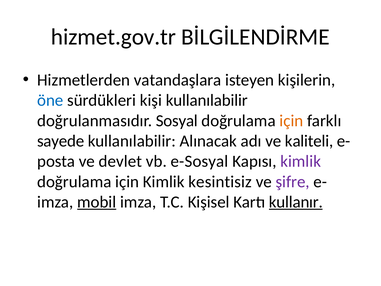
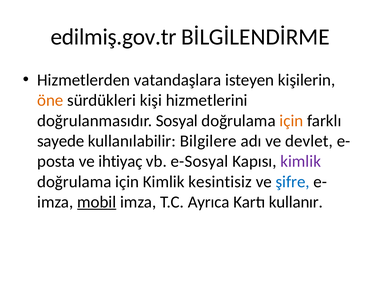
hizmet.gov.tr: hizmet.gov.tr -> edilmiş.gov.tr
öne colour: blue -> orange
kişi kullanılabilir: kullanılabilir -> hizmetlerini
Alınacak: Alınacak -> Bilgilere
kaliteli: kaliteli -> devlet
devlet: devlet -> ihtiyaç
şifre colour: purple -> blue
Kişisel: Kişisel -> Ayrıca
kullanır underline: present -> none
